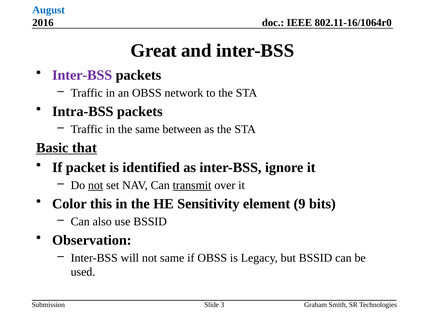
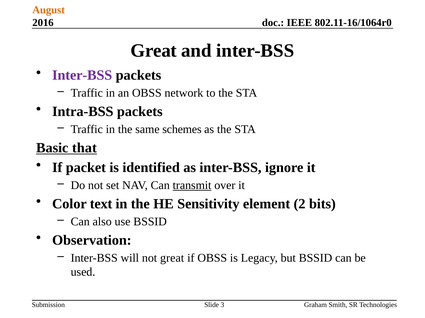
August colour: blue -> orange
between: between -> schemes
not at (96, 186) underline: present -> none
this: this -> text
9: 9 -> 2
not same: same -> great
